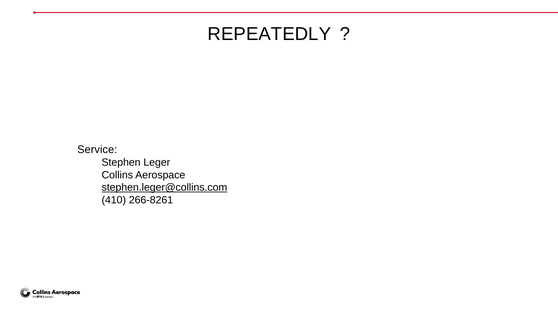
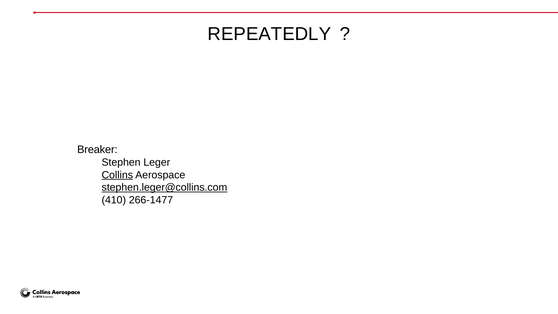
Service: Service -> Breaker
Collins underline: none -> present
266-8261: 266-8261 -> 266-1477
